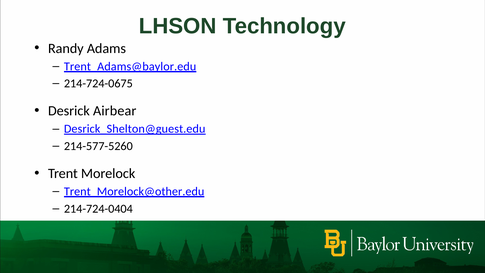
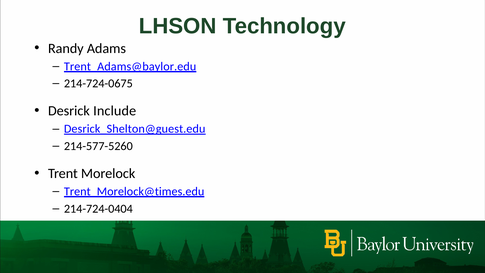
Airbear: Airbear -> Include
Trent_Morelock@other.edu: Trent_Morelock@other.edu -> Trent_Morelock@times.edu
